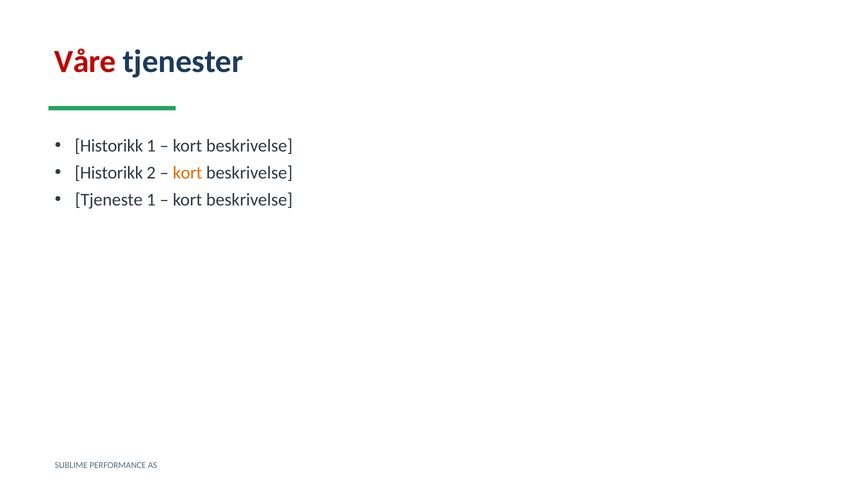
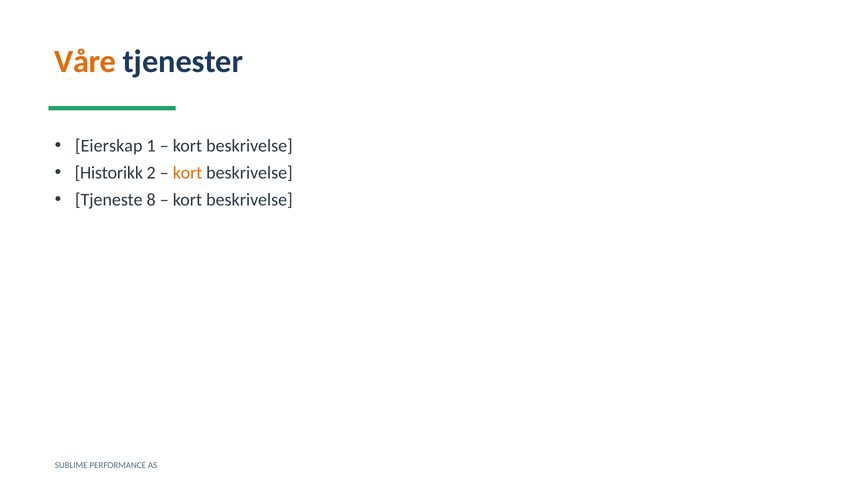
Våre colour: red -> orange
Historikk at (109, 146): Historikk -> Eierskap
Tjeneste 1: 1 -> 8
